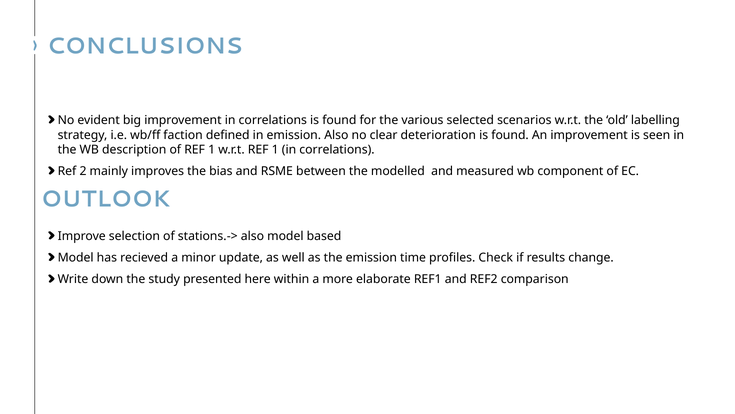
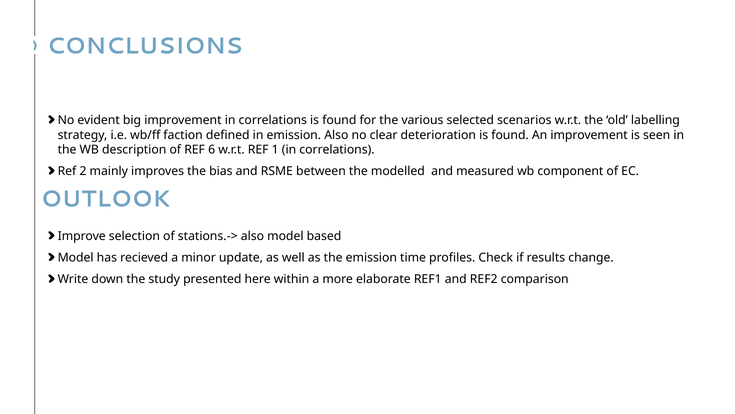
of REF 1: 1 -> 6
